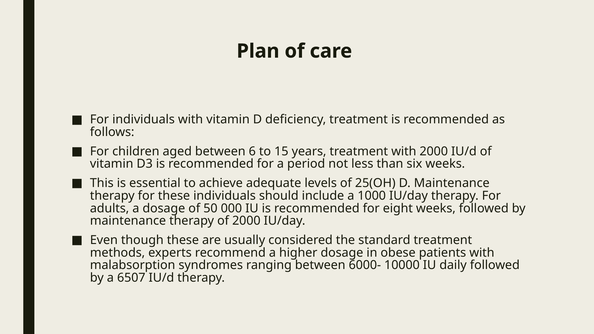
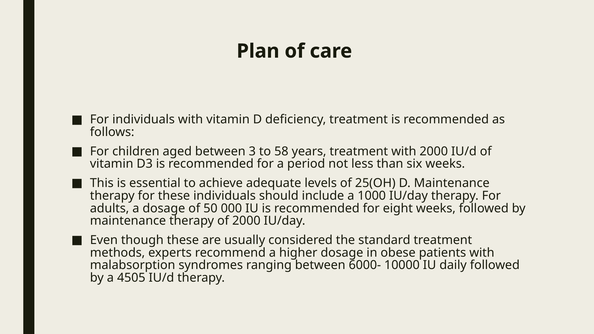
6: 6 -> 3
15: 15 -> 58
6507: 6507 -> 4505
